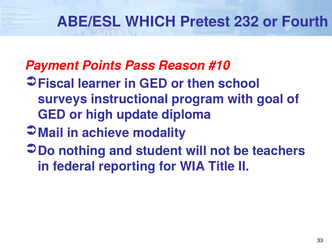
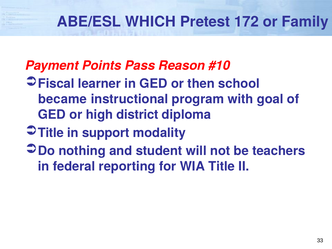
232: 232 -> 172
Fourth: Fourth -> Family
surveys: surveys -> became
update: update -> district
Mail at (51, 133): Mail -> Title
achieve: achieve -> support
